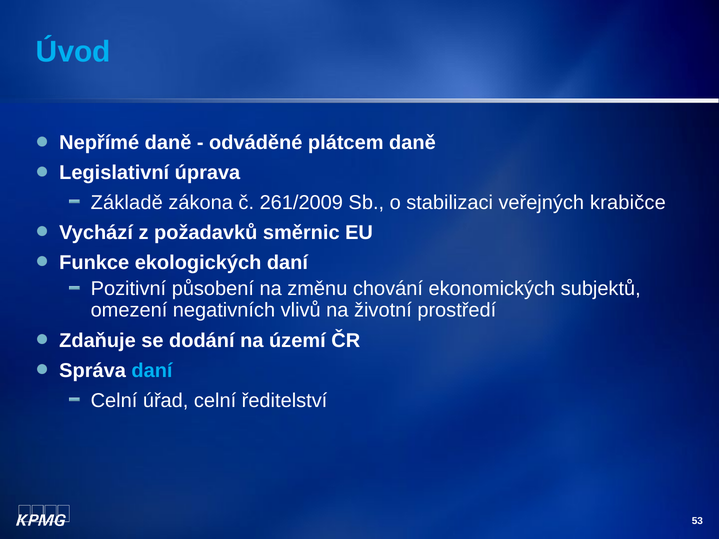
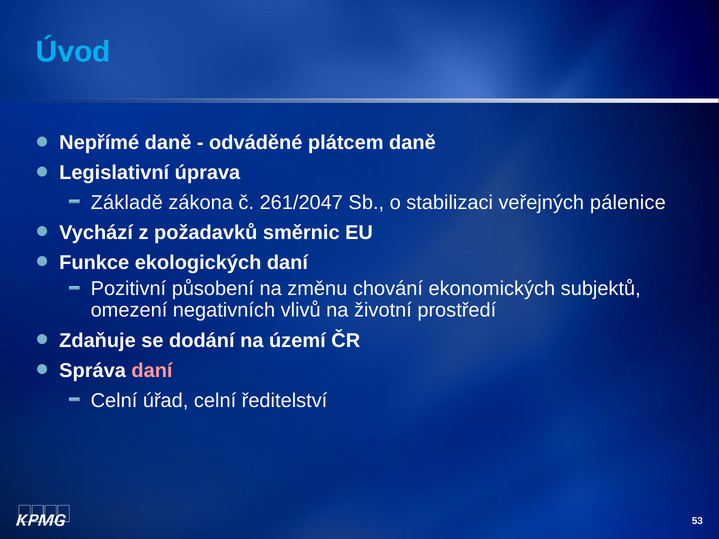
261/2009: 261/2009 -> 261/2047
krabičce: krabičce -> pálenice
daní at (152, 371) colour: light blue -> pink
